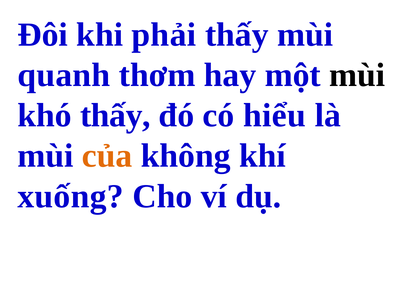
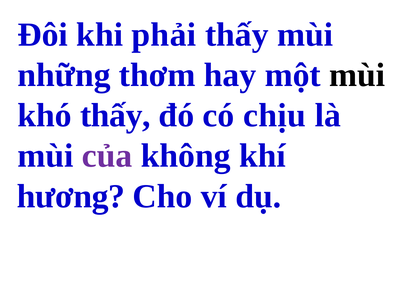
quanh: quanh -> những
hiểu: hiểu -> chịu
của colour: orange -> purple
xuống: xuống -> hương
